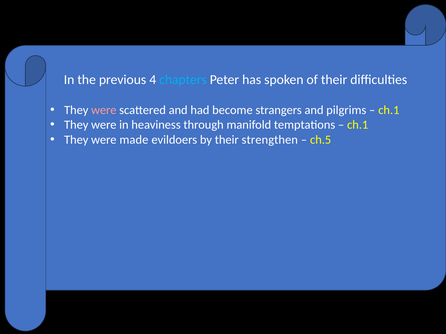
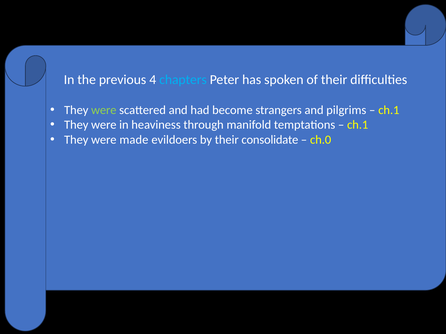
were at (104, 110) colour: pink -> light green
strengthen: strengthen -> consolidate
ch.5: ch.5 -> ch.0
